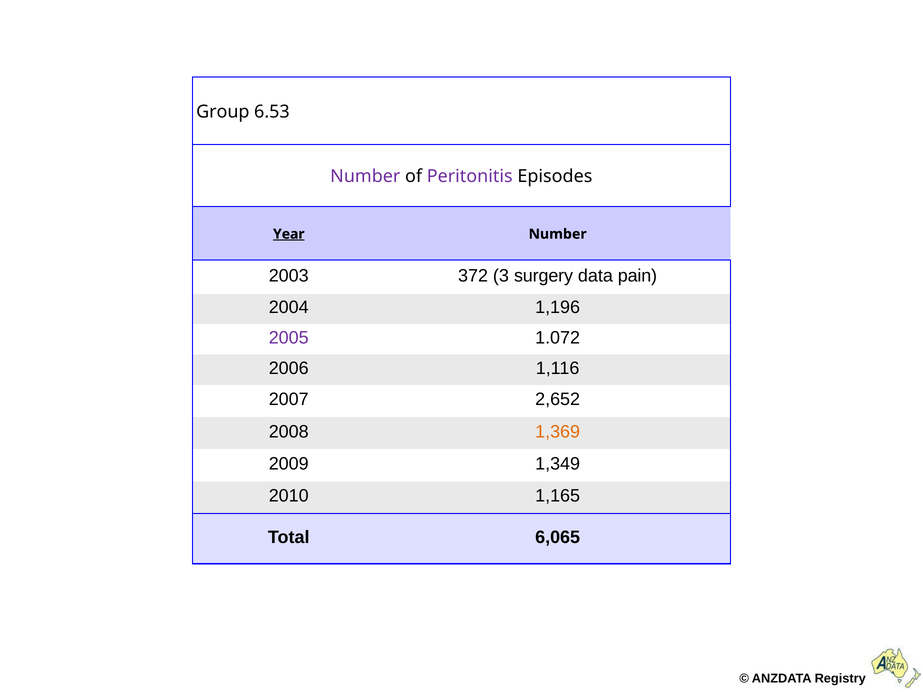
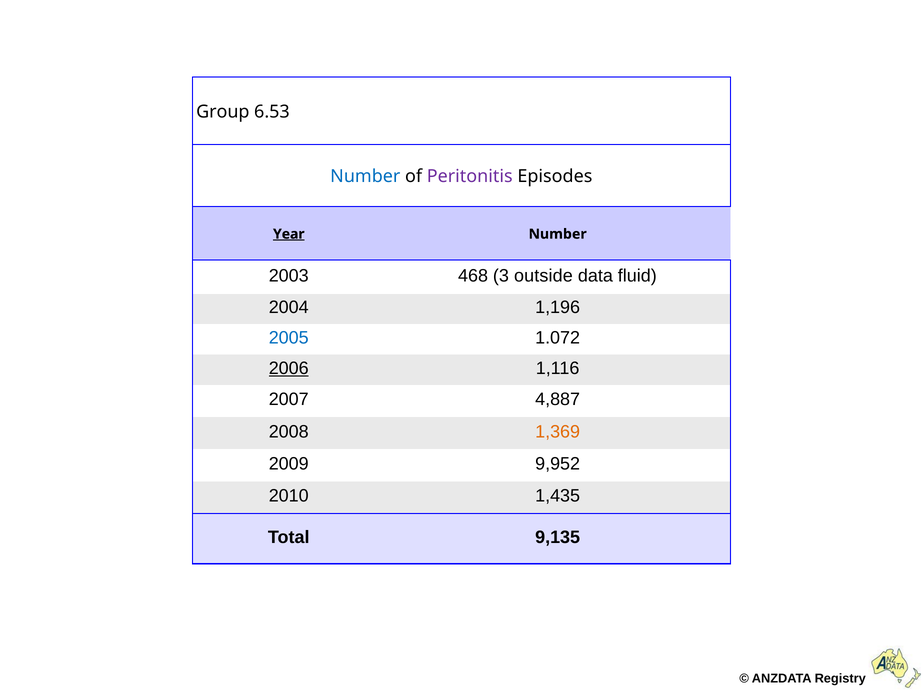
Number at (365, 177) colour: purple -> blue
372: 372 -> 468
surgery: surgery -> outside
pain: pain -> fluid
2005 colour: purple -> blue
2006 underline: none -> present
2,652: 2,652 -> 4,887
1,349: 1,349 -> 9,952
1,165: 1,165 -> 1,435
6,065: 6,065 -> 9,135
